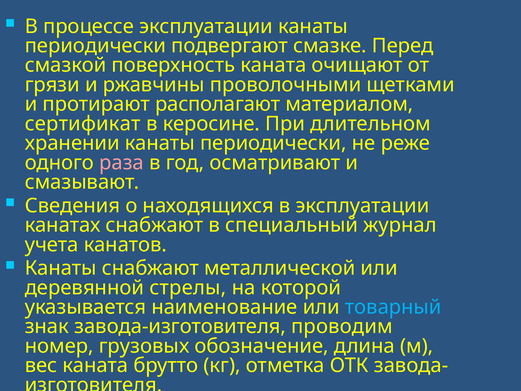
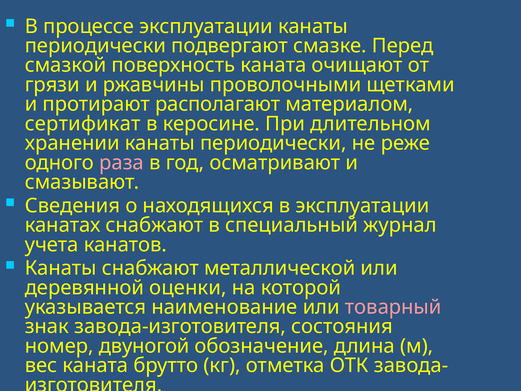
стрелы: стрелы -> оценки
товарный colour: light blue -> pink
проводим: проводим -> состояния
грузовых: грузовых -> двуногой
